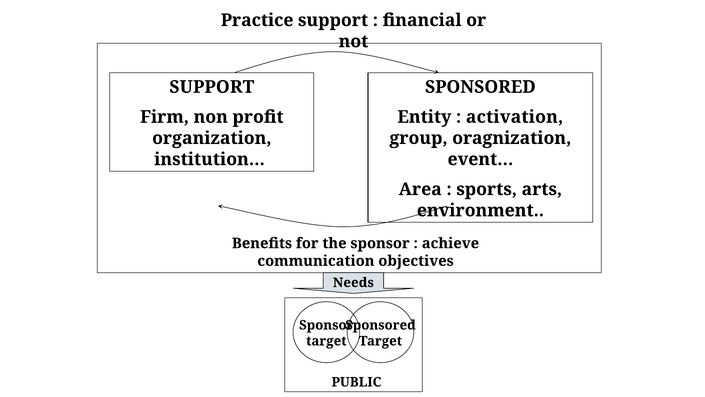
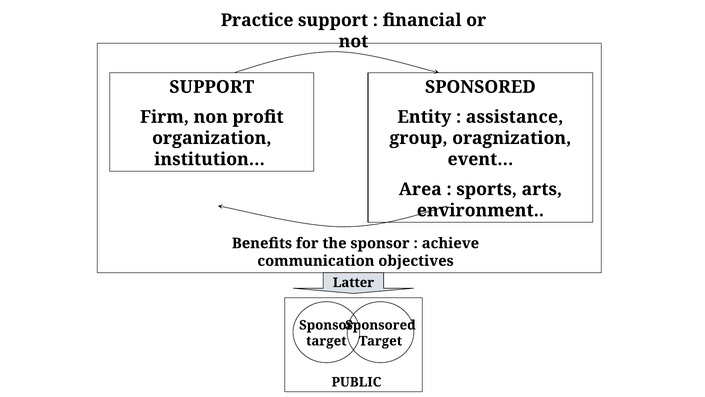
activation: activation -> assistance
Needs: Needs -> Latter
